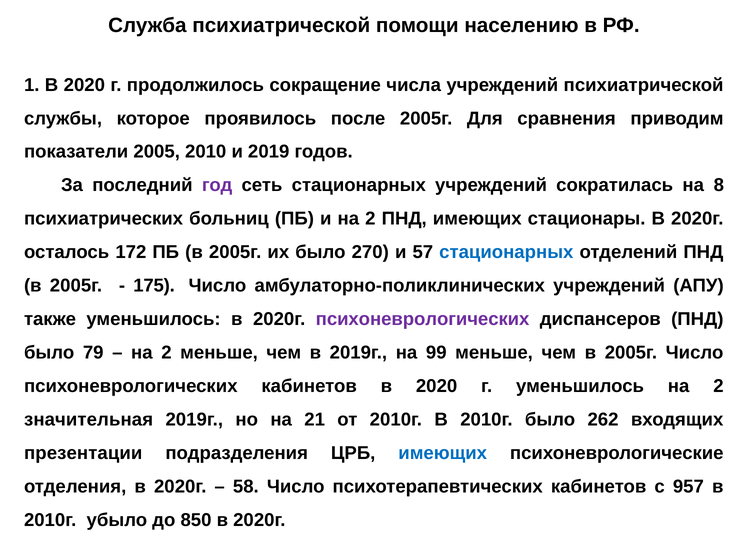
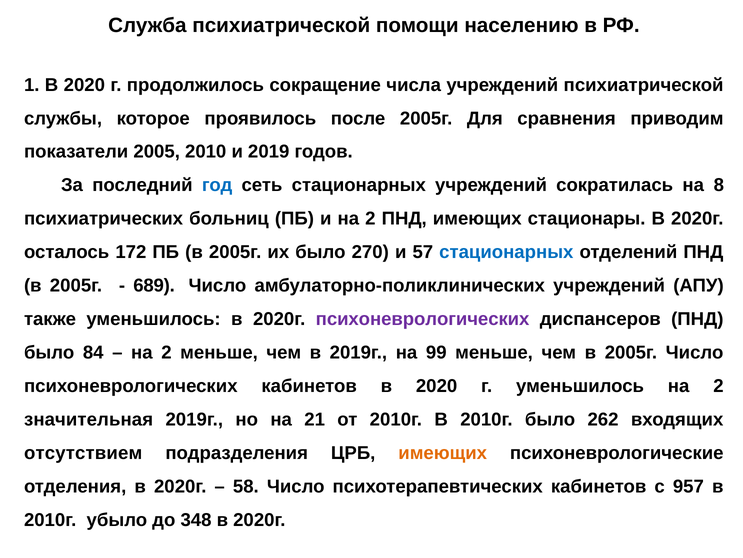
год colour: purple -> blue
175: 175 -> 689
79: 79 -> 84
презентации: презентации -> отсутствием
имеющих at (443, 453) colour: blue -> orange
850: 850 -> 348
